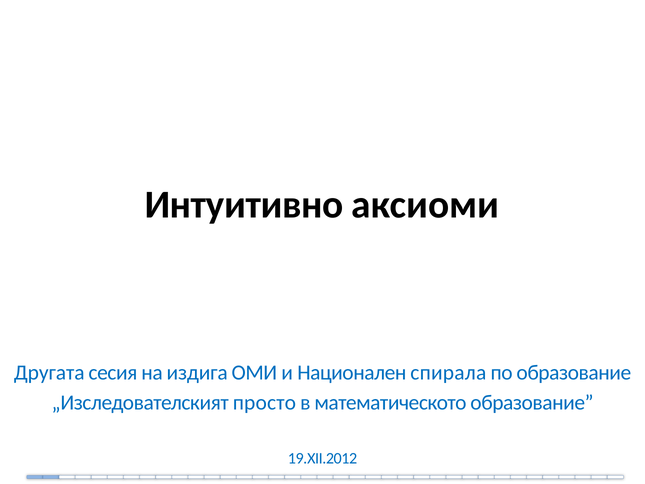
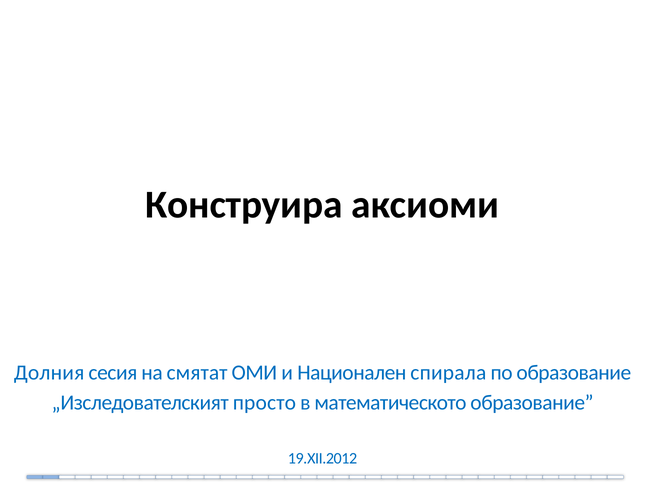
Интуитивно: Интуитивно -> Конструира
Другата: Другата -> Долния
издига: издига -> смятат
